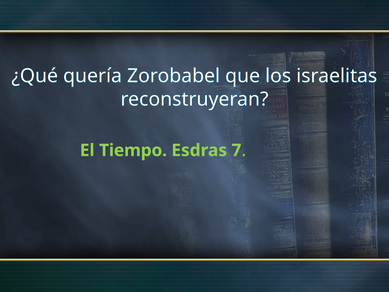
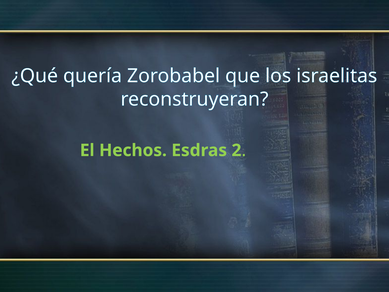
Tiempo: Tiempo -> Hechos
7: 7 -> 2
